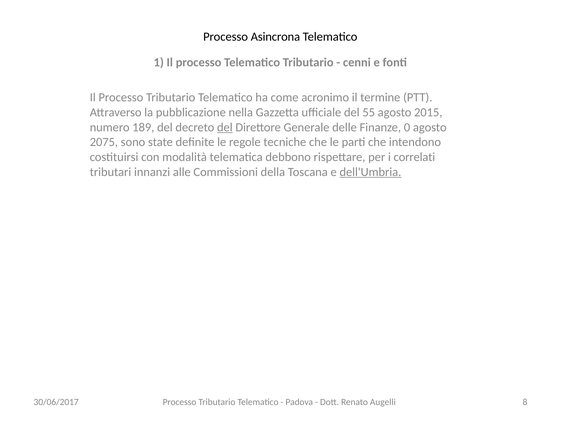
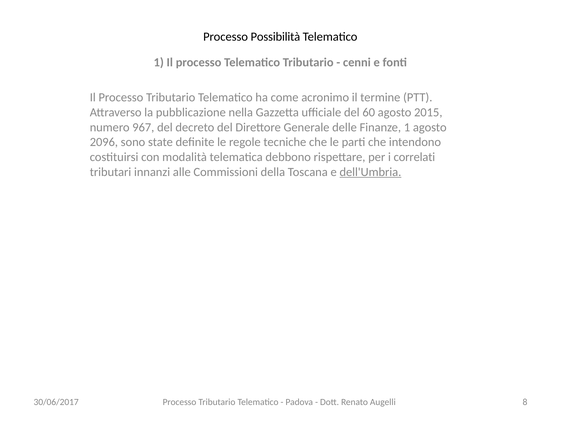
Asincrona: Asincrona -> Possibilità
55: 55 -> 60
189: 189 -> 967
del at (225, 127) underline: present -> none
Finanze 0: 0 -> 1
2075: 2075 -> 2096
